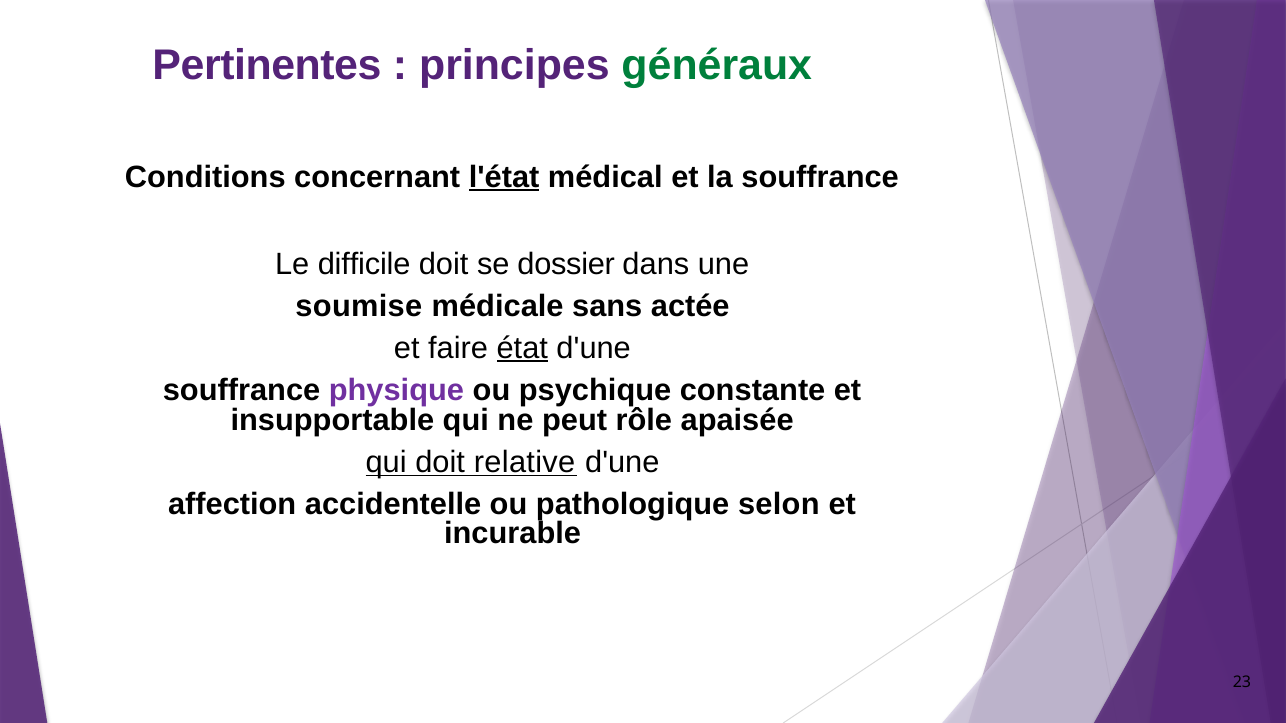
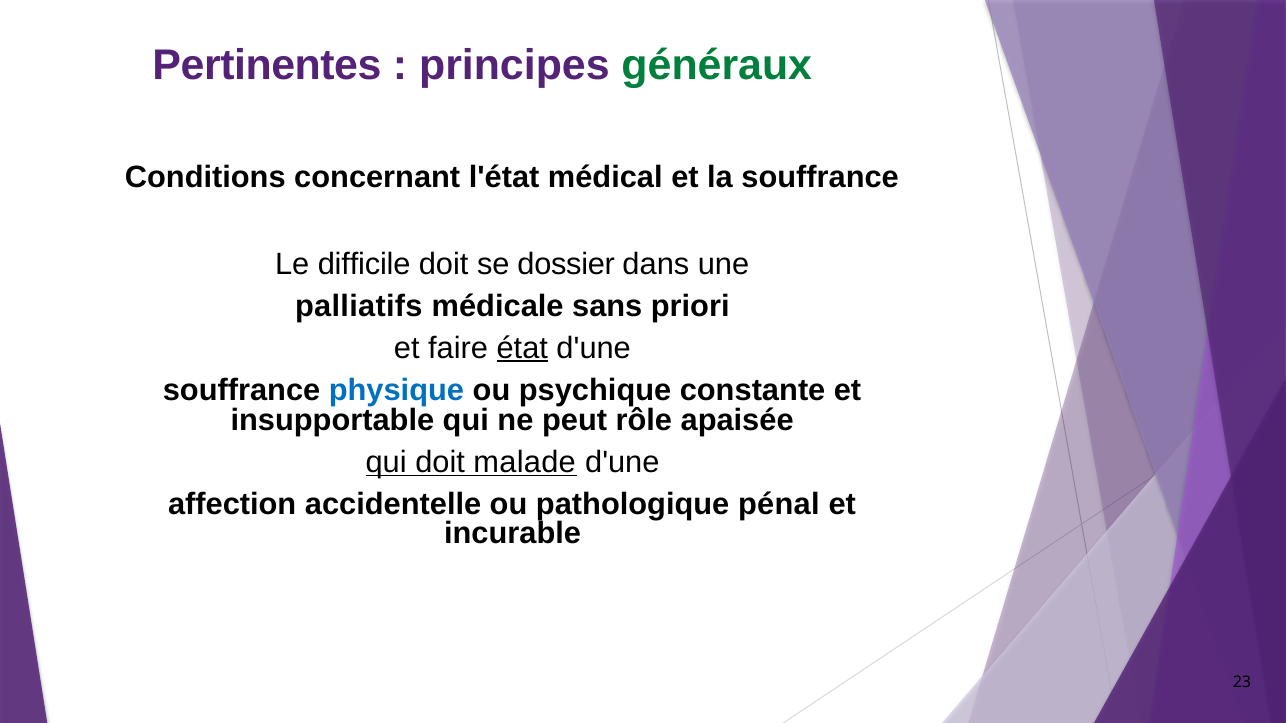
l'état underline: present -> none
soumise: soumise -> palliatifs
actée: actée -> priori
physique colour: purple -> blue
relative: relative -> malade
selon: selon -> pénal
